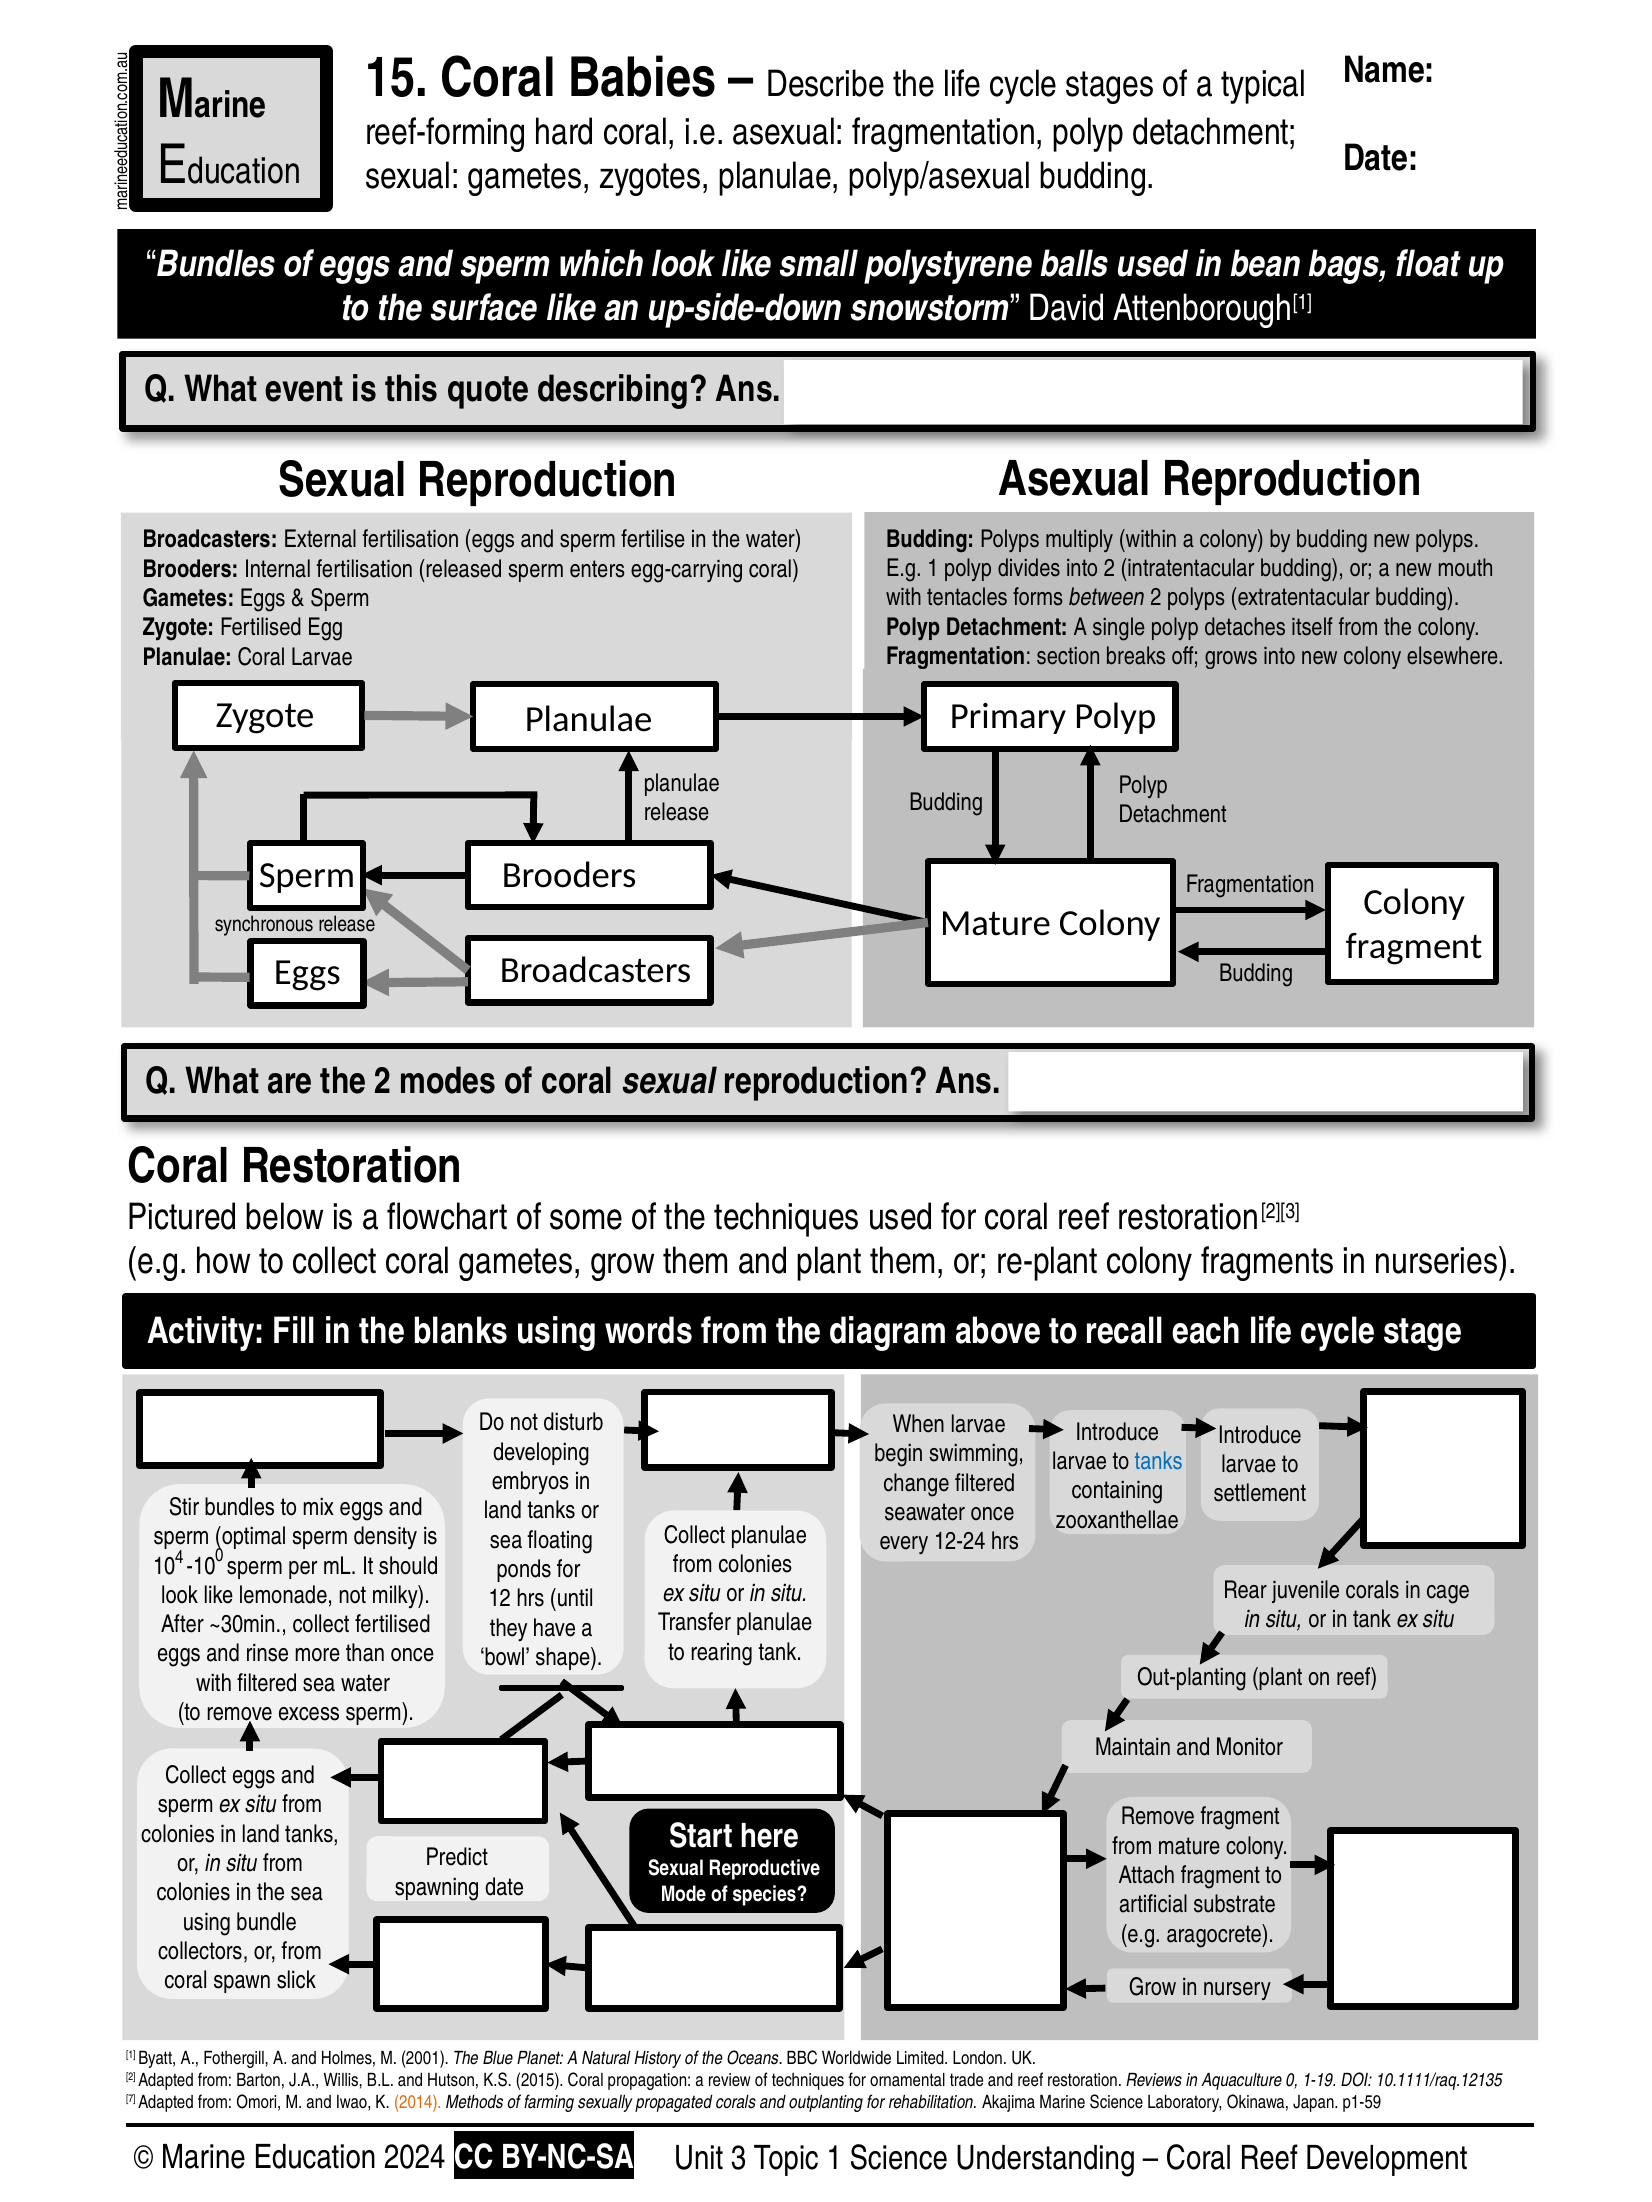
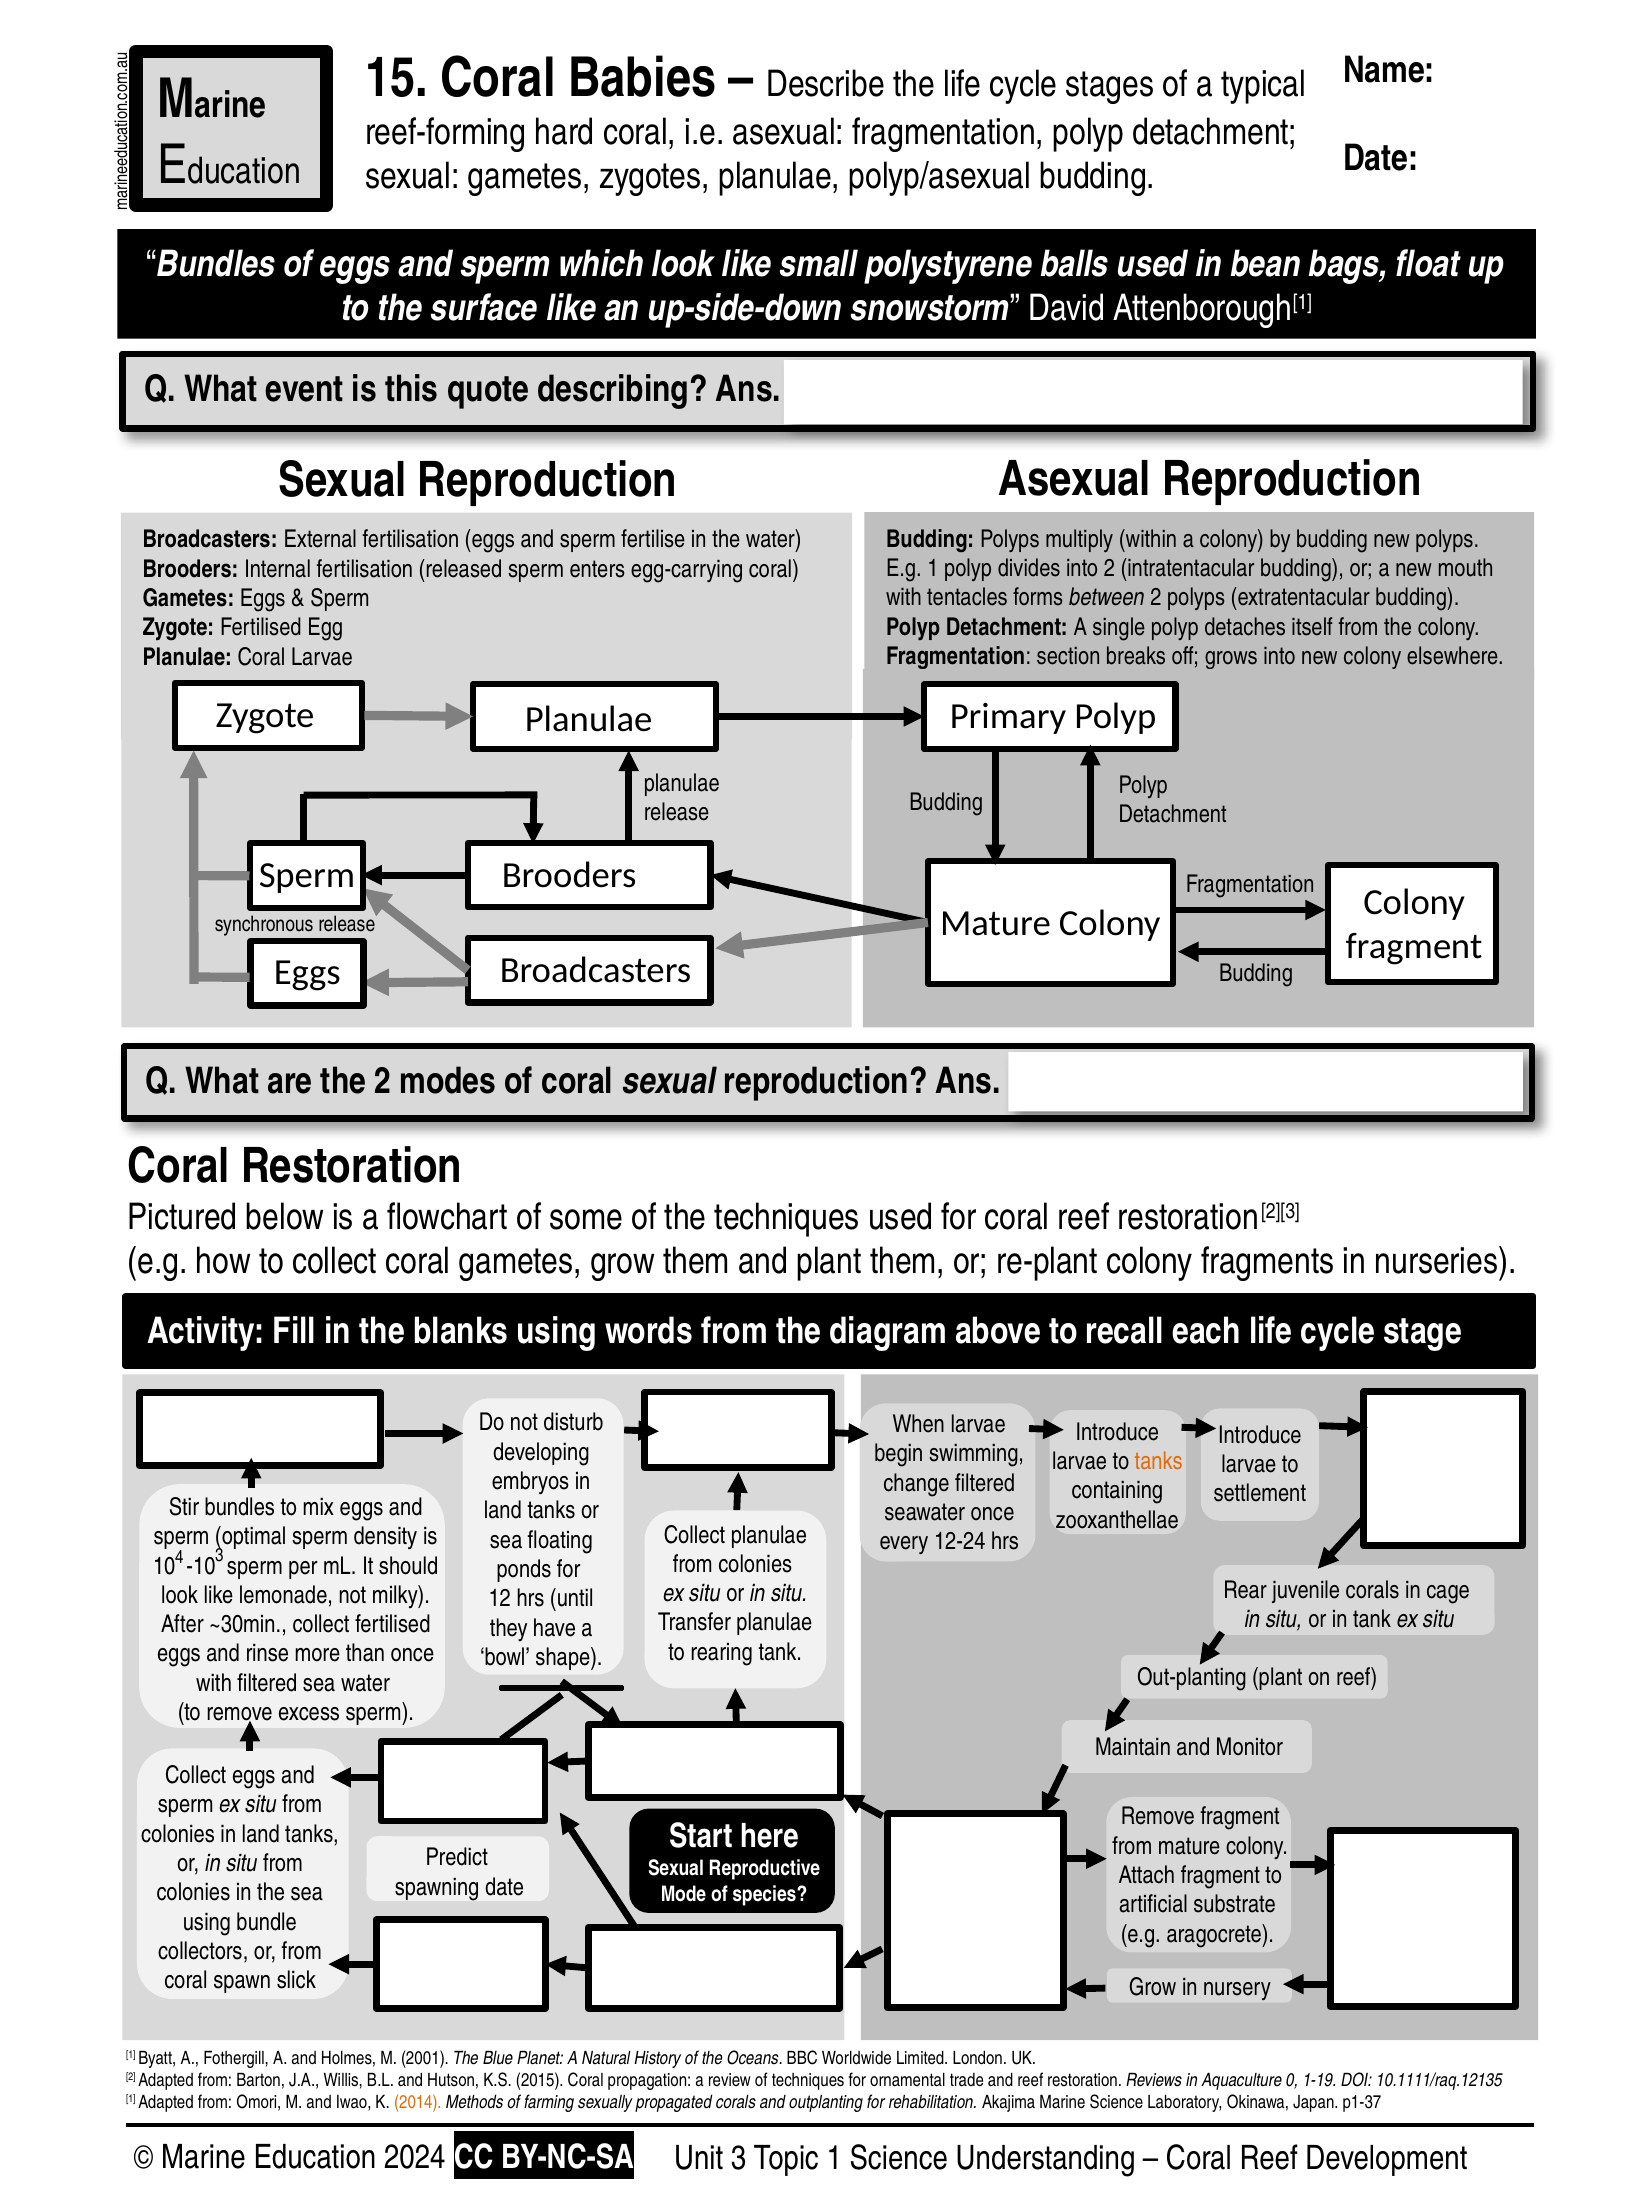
tanks at (1159, 1462) colour: blue -> orange
4 0: 0 -> 3
7 at (131, 2100): 7 -> 1
p1-59: p1-59 -> p1-37
